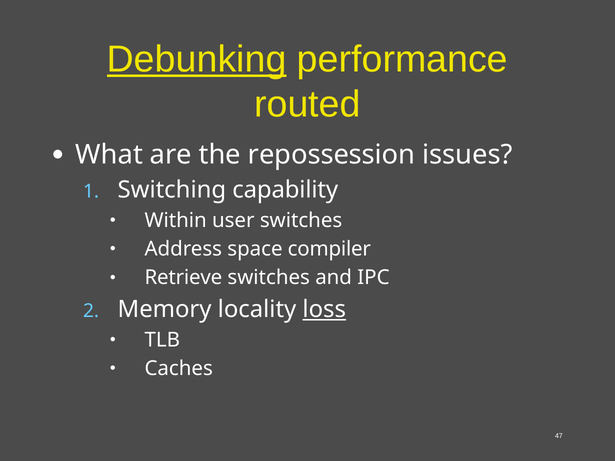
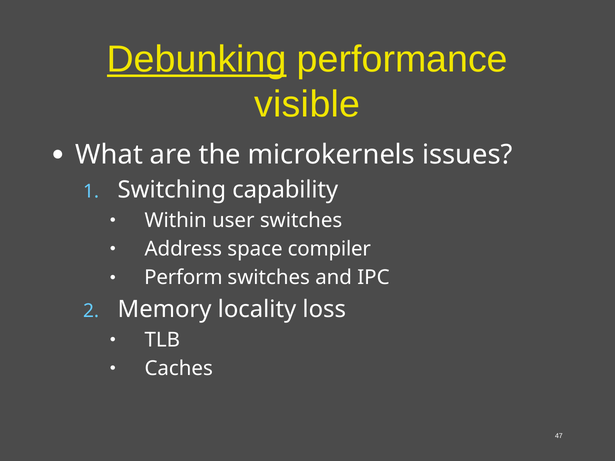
routed: routed -> visible
repossession: repossession -> microkernels
Retrieve: Retrieve -> Perform
loss underline: present -> none
